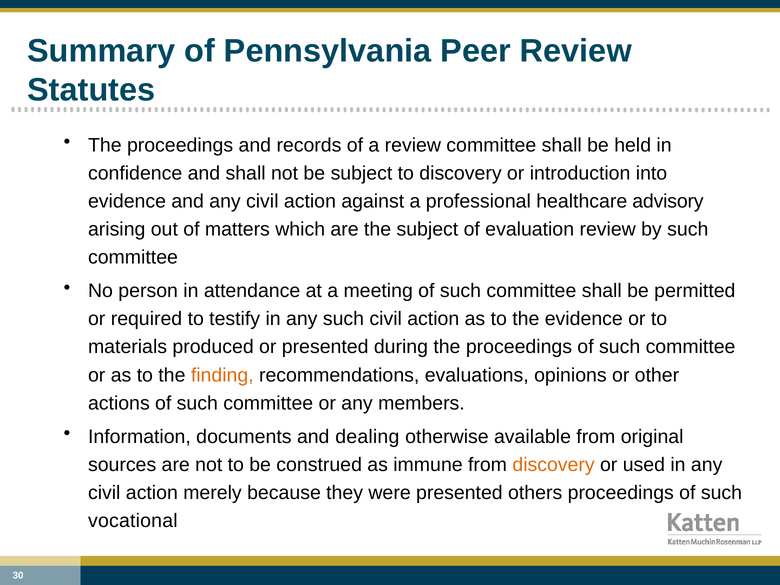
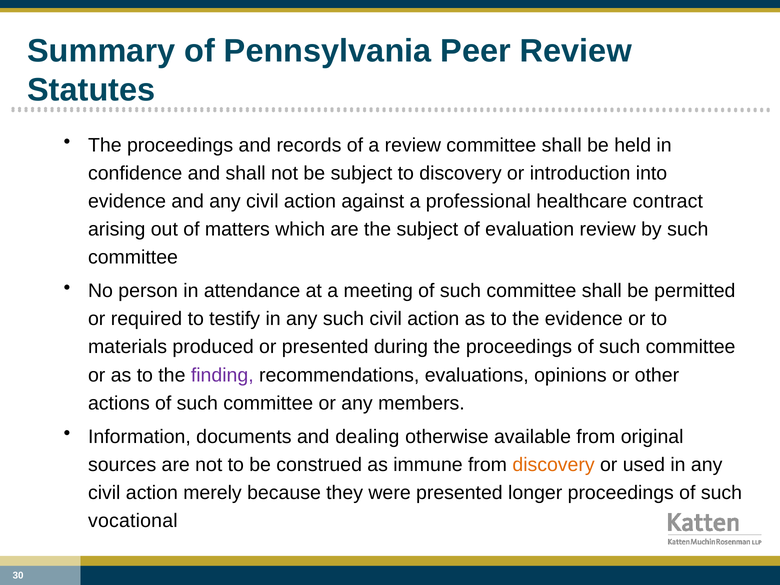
advisory: advisory -> contract
finding colour: orange -> purple
others: others -> longer
